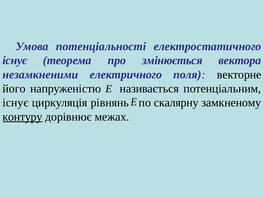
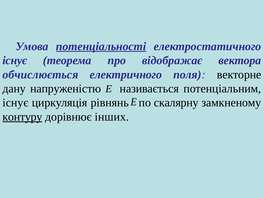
потенціальності underline: none -> present
змінюється: змінюється -> відображає
незамкненими: незамкненими -> обчислюється
його: його -> дану
межах: межах -> інших
